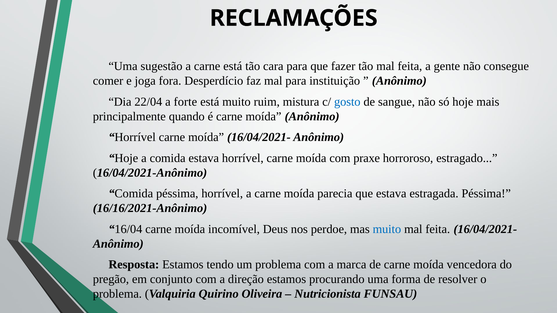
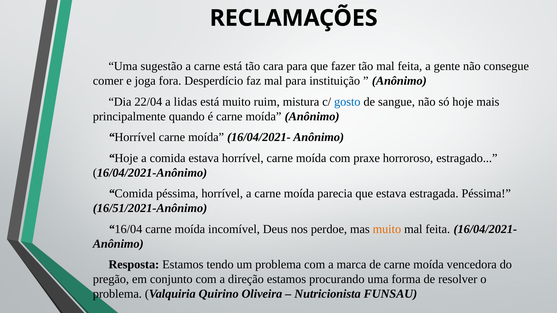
forte: forte -> lidas
16/16/2021-Anônimo: 16/16/2021-Anônimo -> 16/51/2021-Anônimo
muito at (387, 229) colour: blue -> orange
